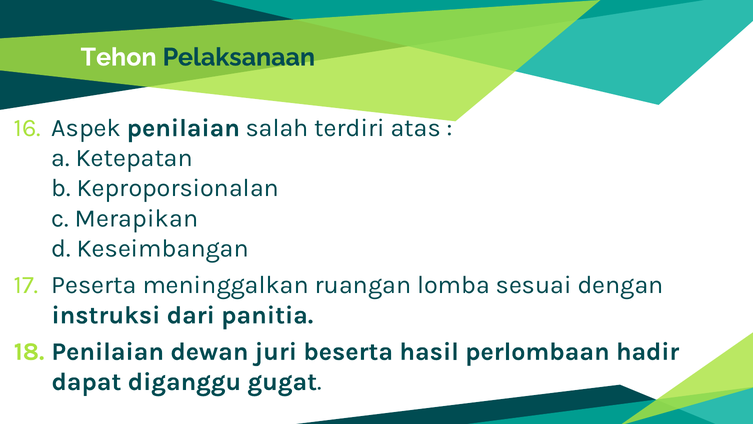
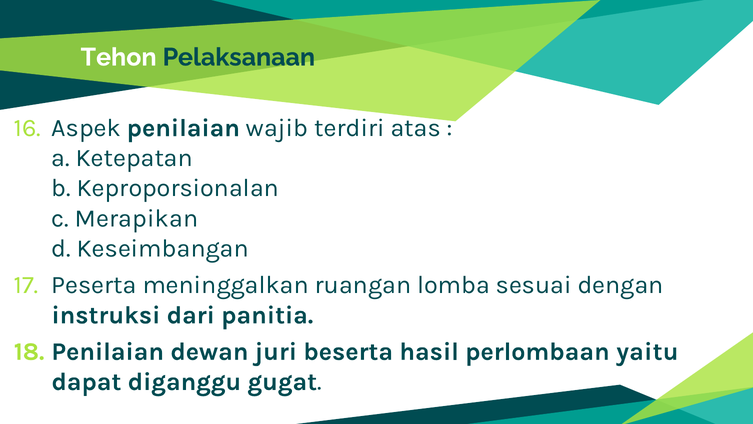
salah: salah -> wajib
hadir: hadir -> yaitu
